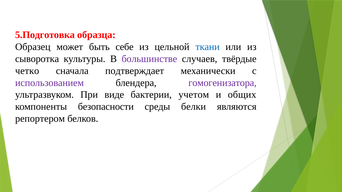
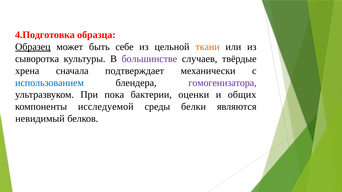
5.Подготовка: 5.Подготовка -> 4.Подготовка
Образец underline: none -> present
ткани colour: blue -> orange
четко: четко -> хрена
использованием colour: purple -> blue
виде: виде -> пока
учетом: учетом -> оценки
безопасности: безопасности -> исследуемой
репортером: репортером -> невидимый
